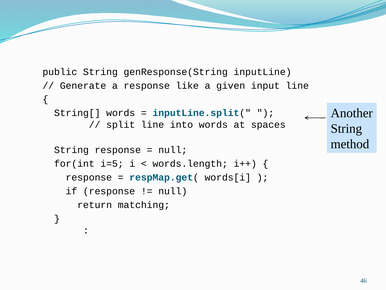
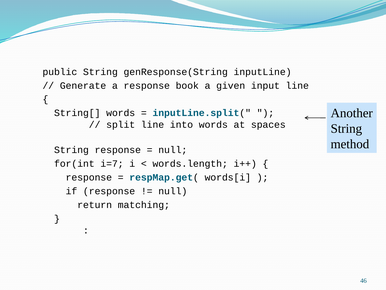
like: like -> book
i=5: i=5 -> i=7
